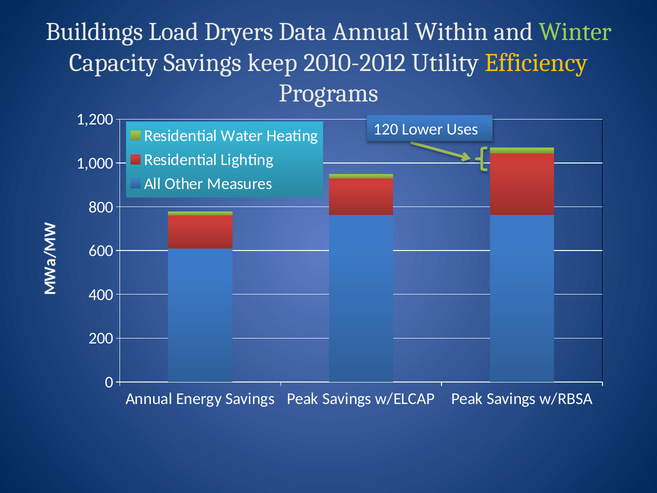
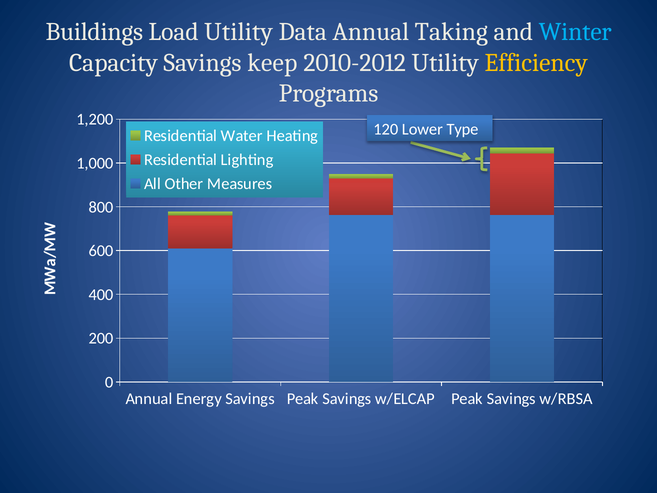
Load Dryers: Dryers -> Utility
Within: Within -> Taking
Winter colour: light green -> light blue
Uses: Uses -> Type
